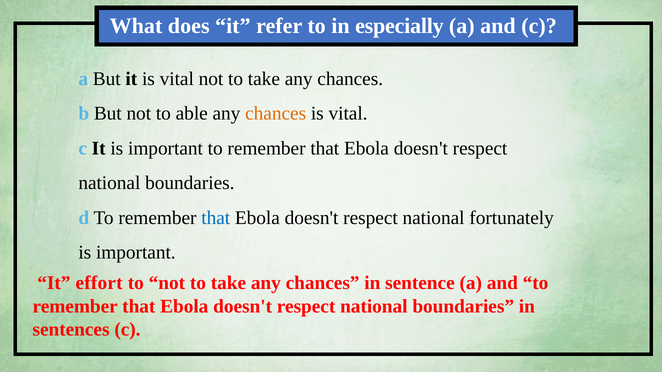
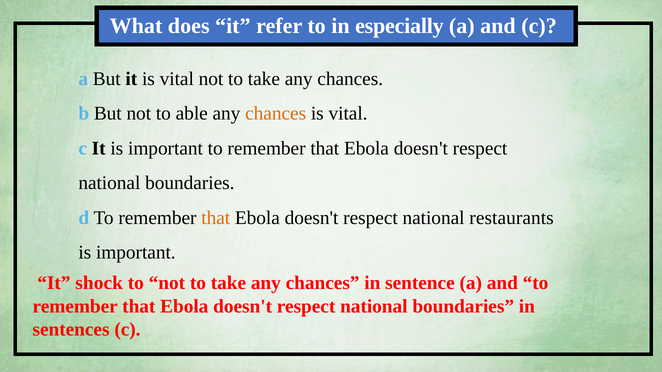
that at (216, 218) colour: blue -> orange
fortunately: fortunately -> restaurants
effort: effort -> shock
